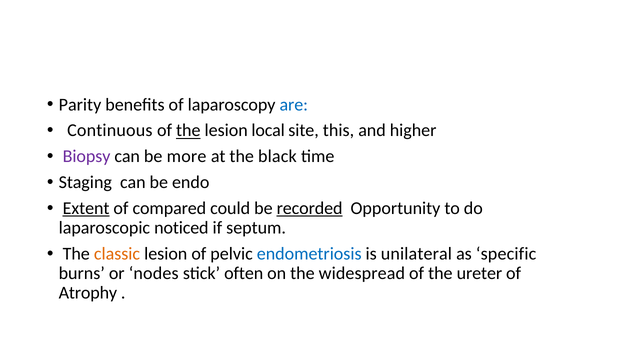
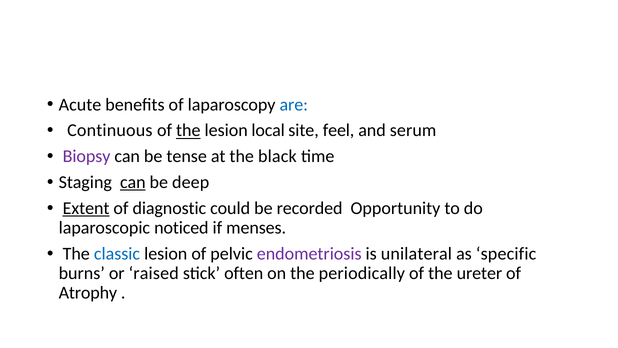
Parity: Parity -> Acute
this: this -> feel
higher: higher -> serum
more: more -> tense
can at (133, 182) underline: none -> present
endo: endo -> deep
compared: compared -> diagnostic
recorded underline: present -> none
septum: septum -> menses
classic colour: orange -> blue
endometriosis colour: blue -> purple
nodes: nodes -> raised
widespread: widespread -> periodically
